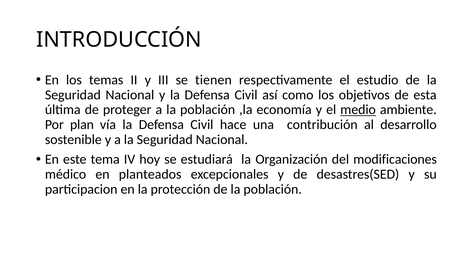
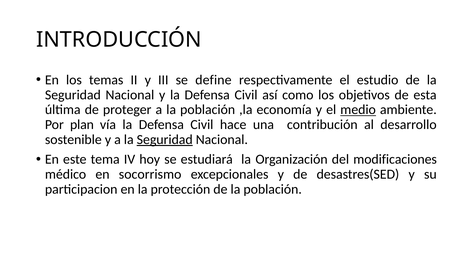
tienen: tienen -> define
Seguridad at (165, 140) underline: none -> present
planteados: planteados -> socorrismo
